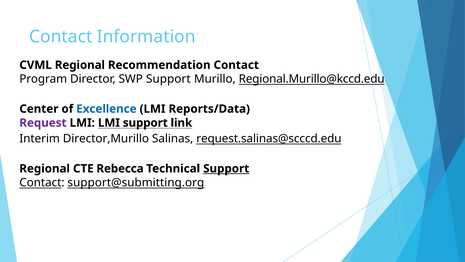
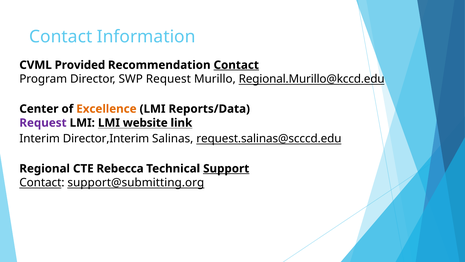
CVML Regional: Regional -> Provided
Contact at (236, 65) underline: none -> present
SWP Support: Support -> Request
Excellence colour: blue -> orange
LMI support: support -> website
Director,Murillo: Director,Murillo -> Director,Interim
